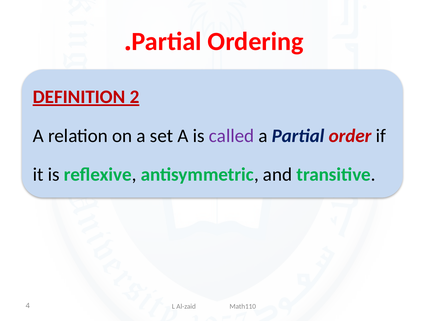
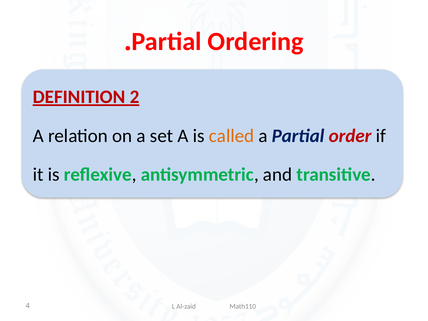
called colour: purple -> orange
